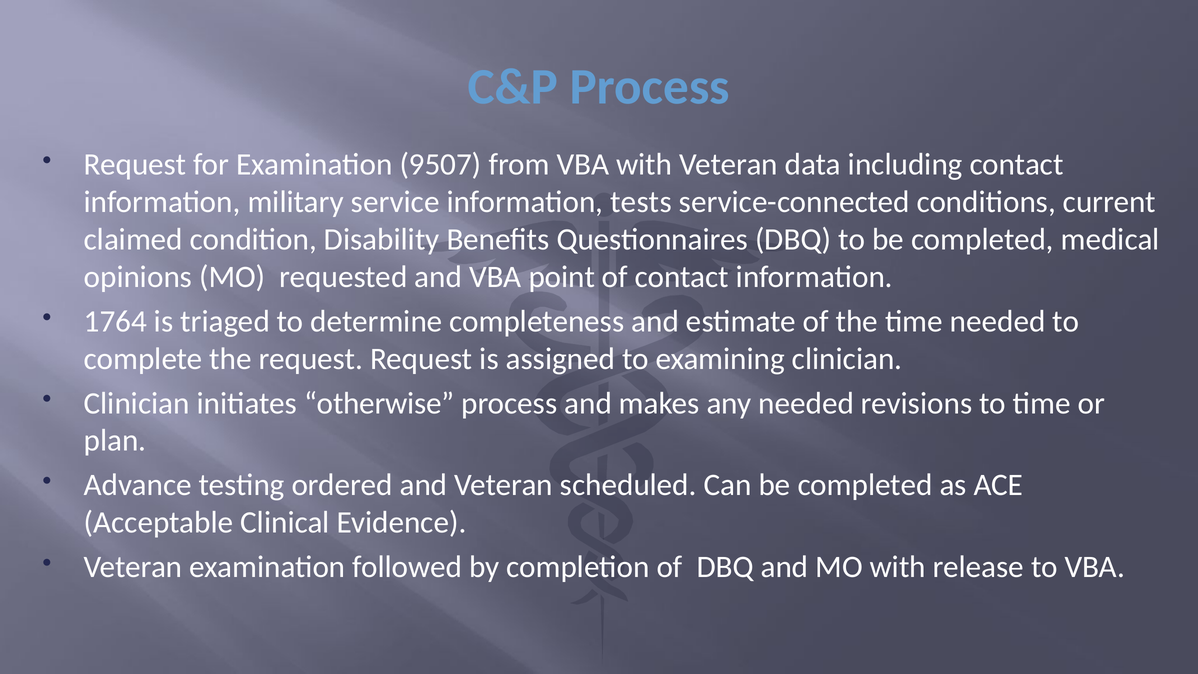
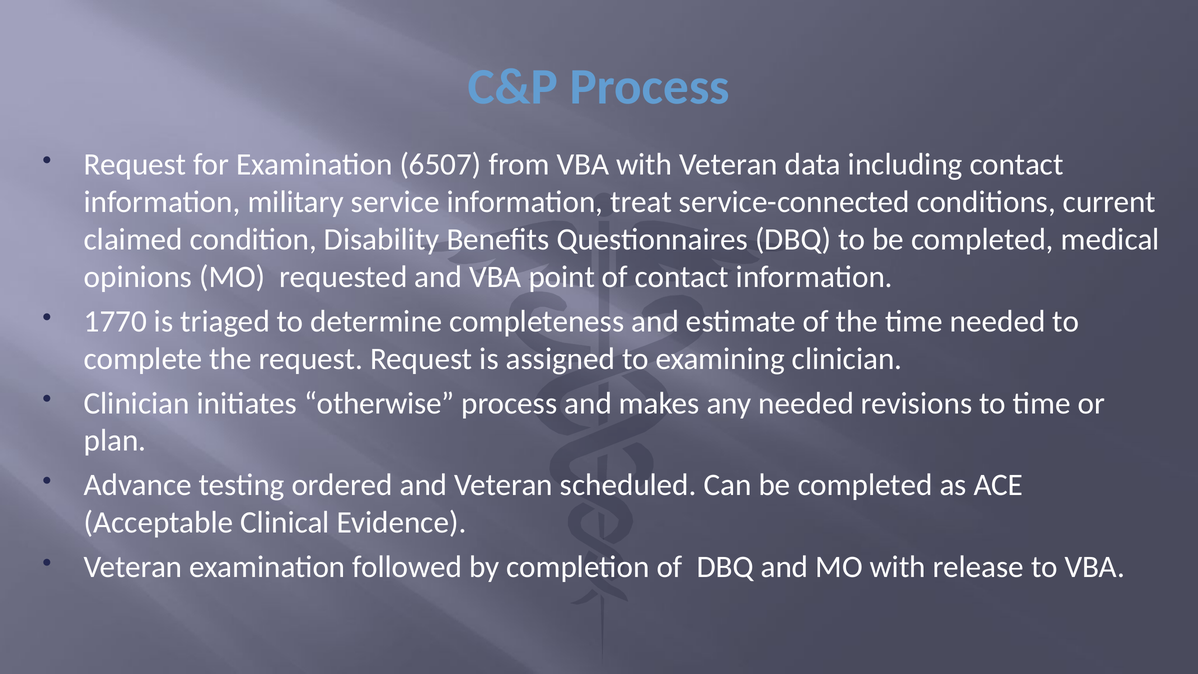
9507: 9507 -> 6507
tests: tests -> treat
1764: 1764 -> 1770
